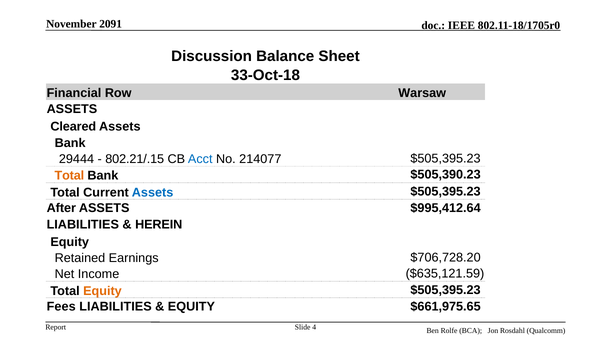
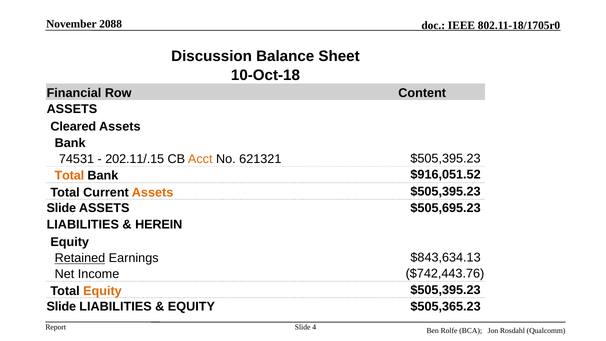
2091: 2091 -> 2088
33-Oct-18: 33-Oct-18 -> 10-Oct-18
Warsaw: Warsaw -> Content
29444: 29444 -> 74531
802.21/.15: 802.21/.15 -> 202.11/.15
Acct colour: blue -> orange
214077: 214077 -> 621321
$505,390.23: $505,390.23 -> $916,051.52
Assets at (153, 192) colour: blue -> orange
After at (61, 208): After -> Slide
$995,412.64: $995,412.64 -> $505,695.23
Retained underline: none -> present
$706,728.20: $706,728.20 -> $843,634.13
$635,121.59: $635,121.59 -> $742,443.76
Fees at (61, 306): Fees -> Slide
$661,975.65: $661,975.65 -> $505,365.23
